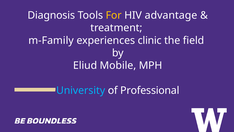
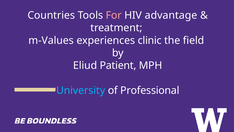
Diagnosis: Diagnosis -> Countries
For colour: yellow -> pink
m-Family: m-Family -> m-Values
Mobile: Mobile -> Patient
